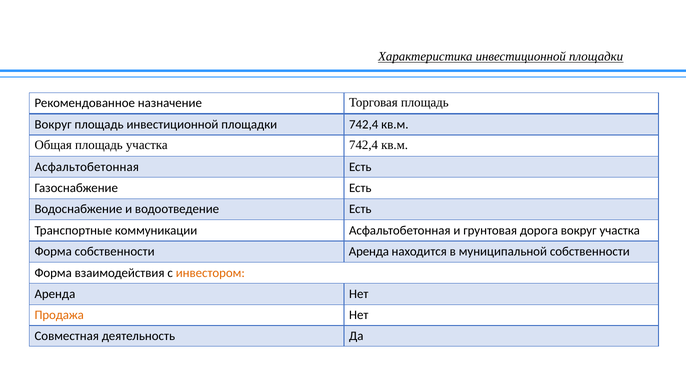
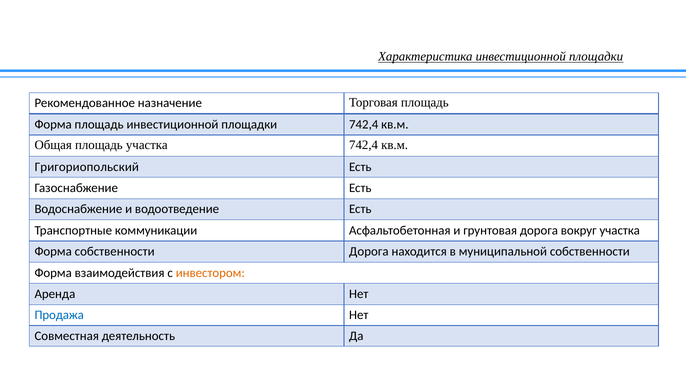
Вокруг at (53, 124): Вокруг -> Форма
Асфальтобетонная at (87, 167): Асфальтобетонная -> Григориопольский
собственности Аренда: Аренда -> Дорога
Продажа colour: orange -> blue
